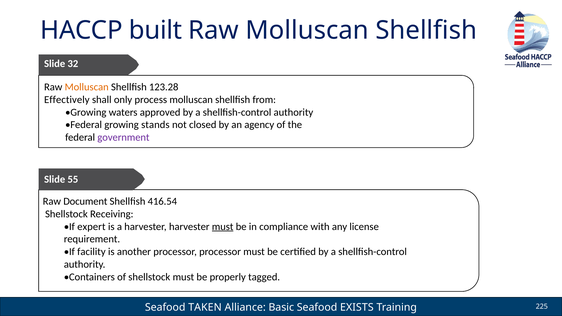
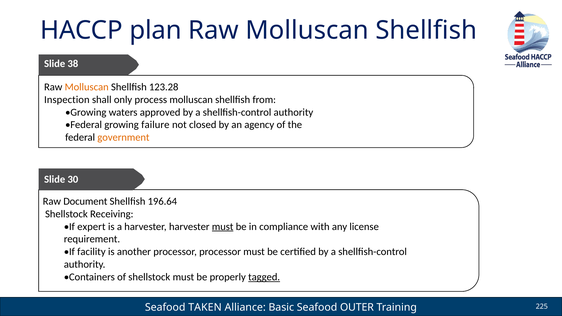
built: built -> plan
32: 32 -> 38
Effectively: Effectively -> Inspection
stands: stands -> failure
government colour: purple -> orange
55: 55 -> 30
416.54: 416.54 -> 196.64
tagged underline: none -> present
EXISTS: EXISTS -> OUTER
